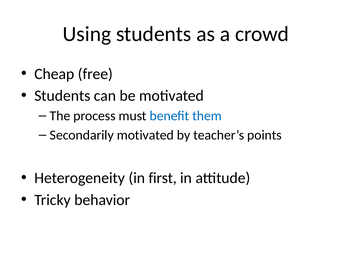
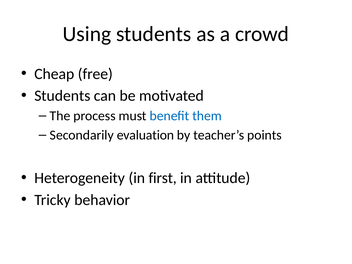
Secondarily motivated: motivated -> evaluation
